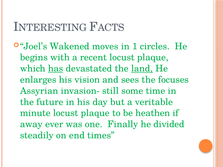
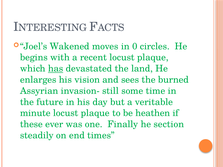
1: 1 -> 0
land underline: present -> none
focuses: focuses -> burned
away: away -> these
divided: divided -> section
